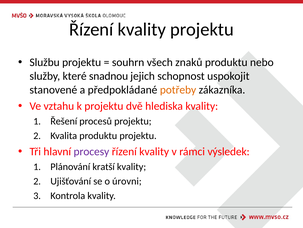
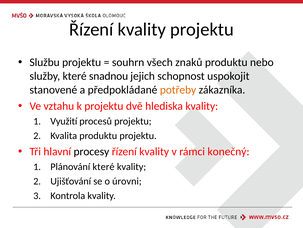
Řešení: Řešení -> Využití
procesy colour: purple -> black
výsledek: výsledek -> konečný
Plánování kratší: kratší -> které
